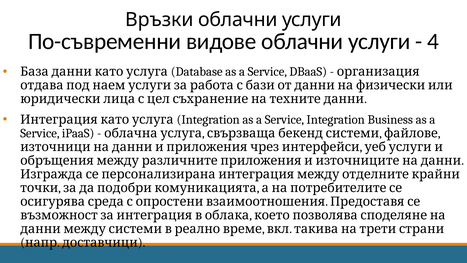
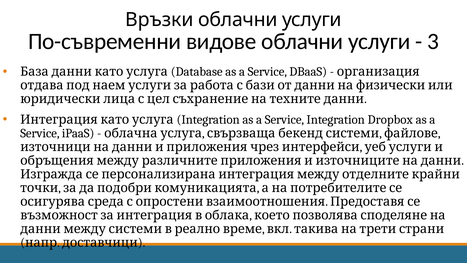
4: 4 -> 3
Business: Business -> Dropbox
